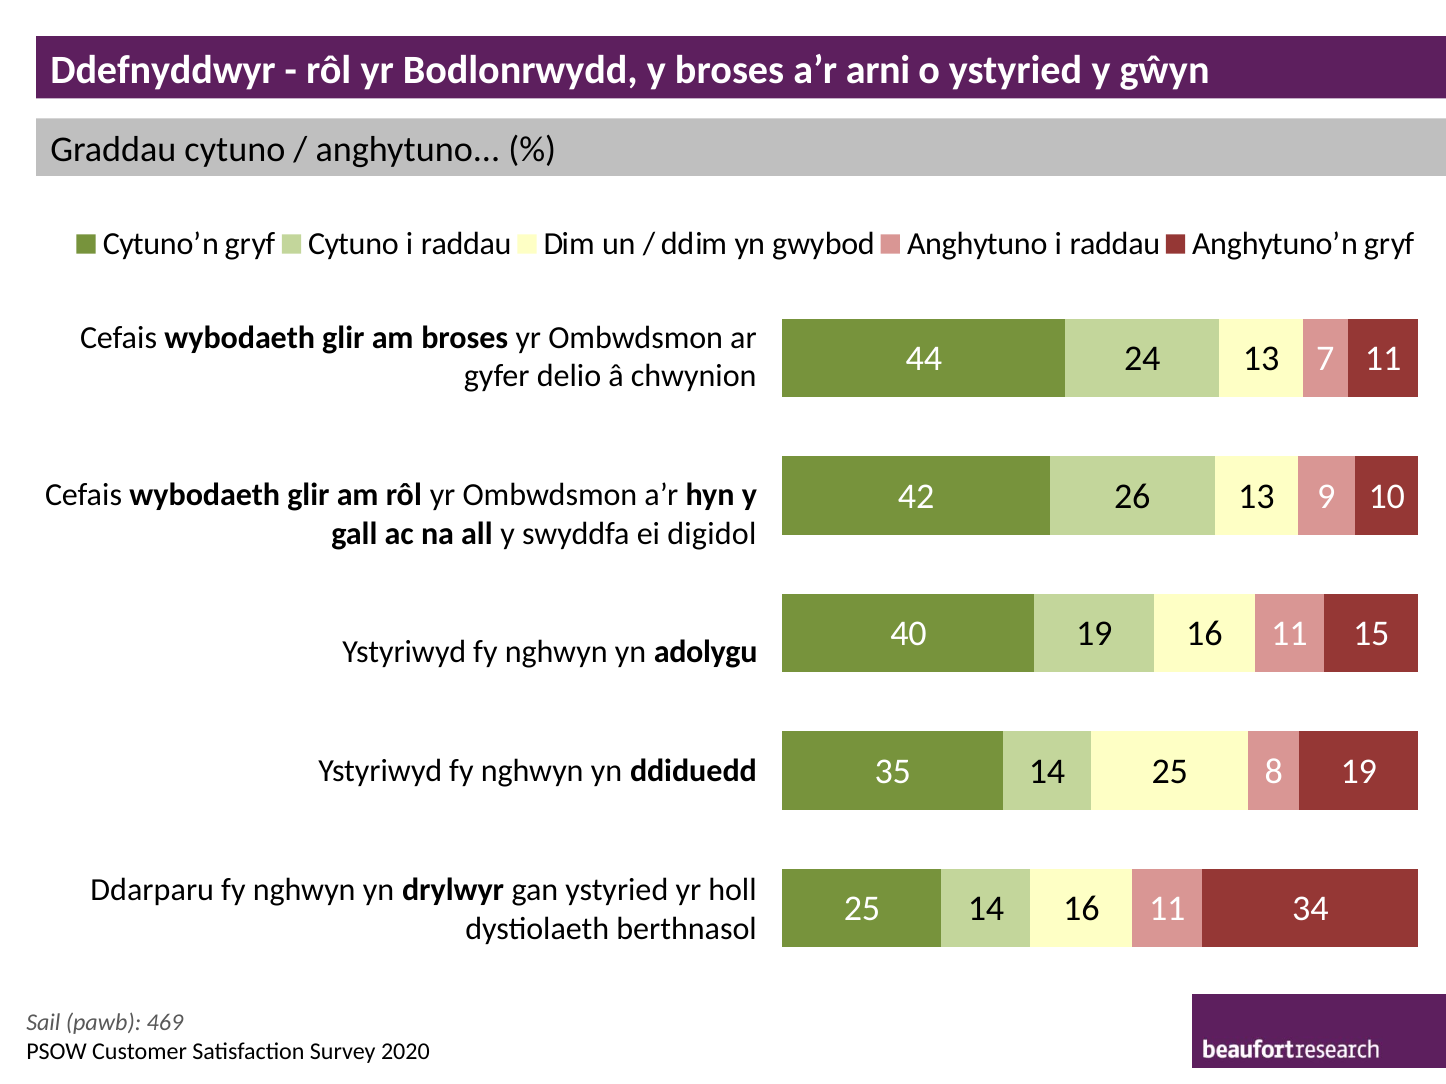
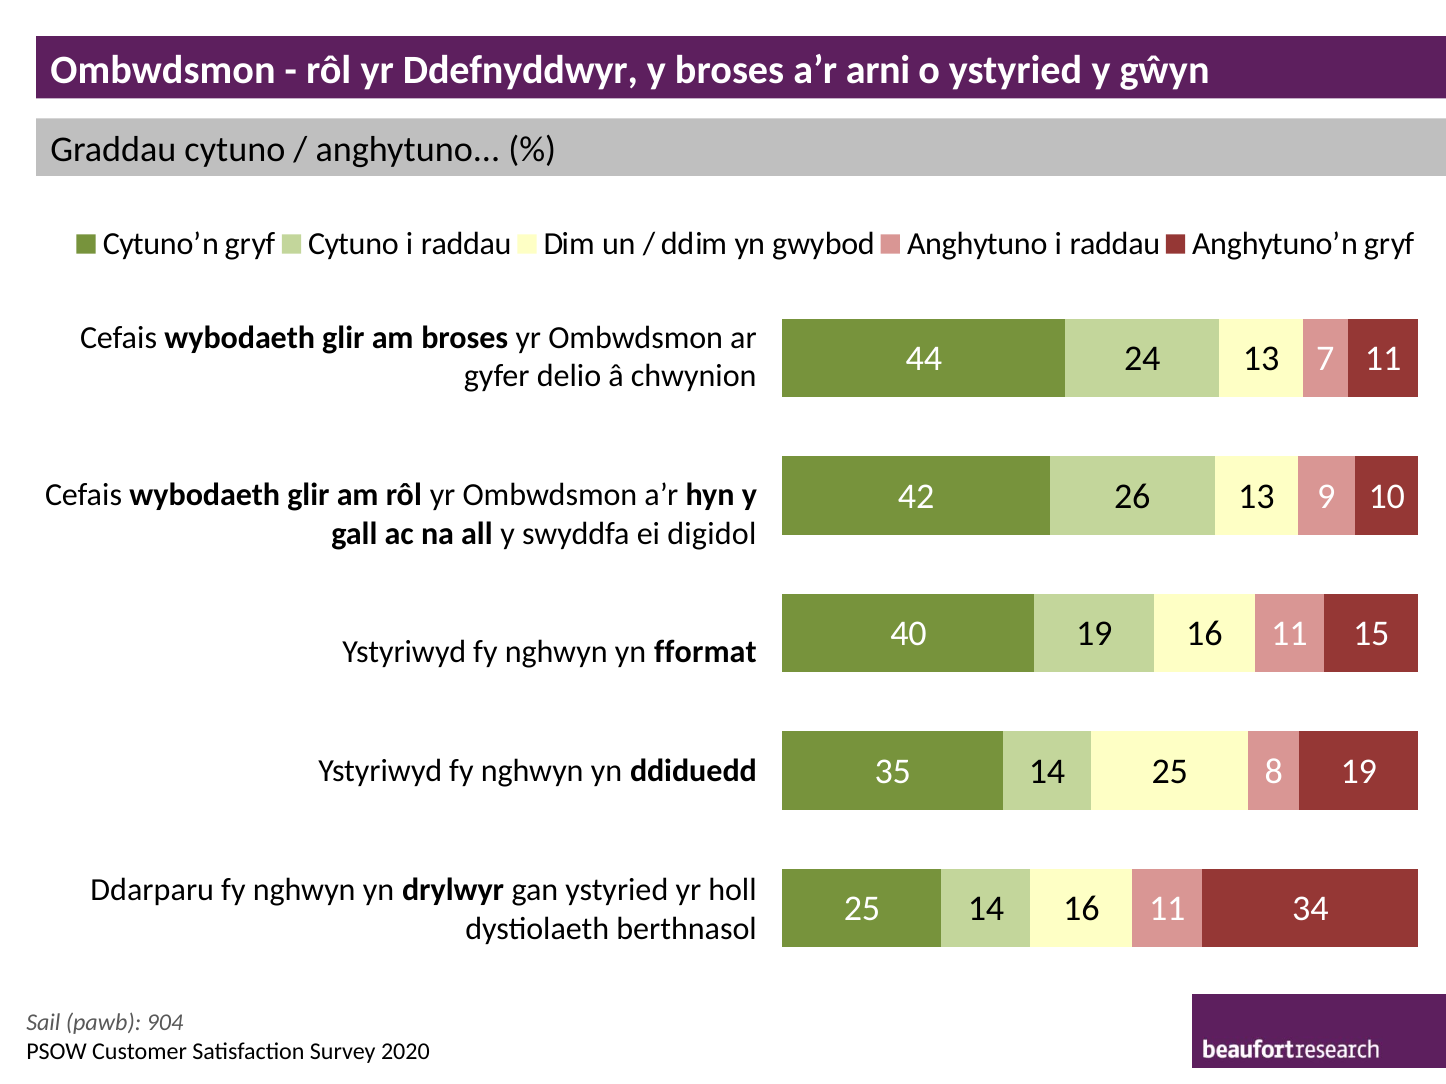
Ddefnyddwyr at (163, 70): Ddefnyddwyr -> Ombwdsmon
Bodlonrwydd: Bodlonrwydd -> Ddefnyddwyr
adolygu: adolygu -> fformat
469: 469 -> 904
